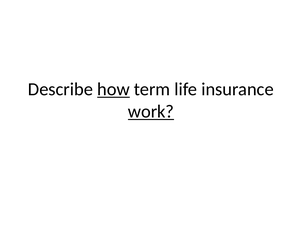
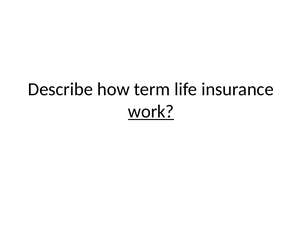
how underline: present -> none
